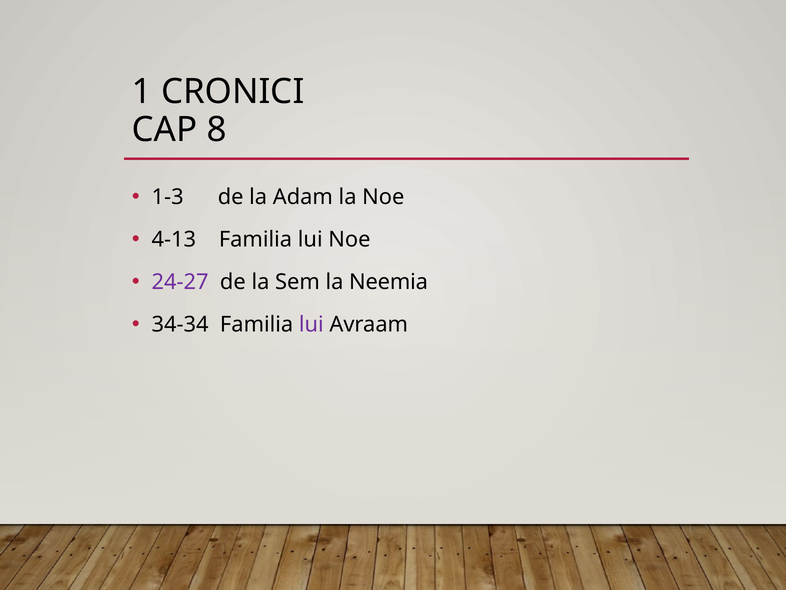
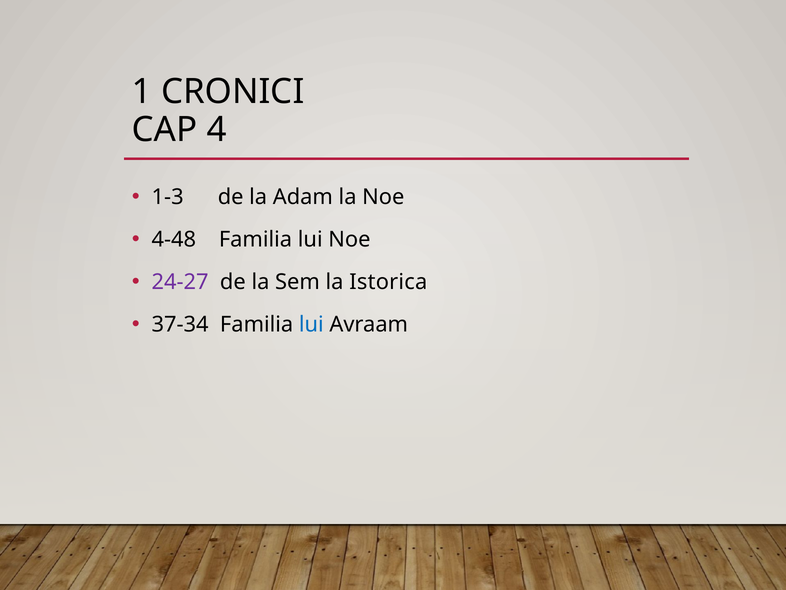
8: 8 -> 4
4-13: 4-13 -> 4-48
Neemia: Neemia -> Istorica
34-34: 34-34 -> 37-34
lui at (311, 324) colour: purple -> blue
